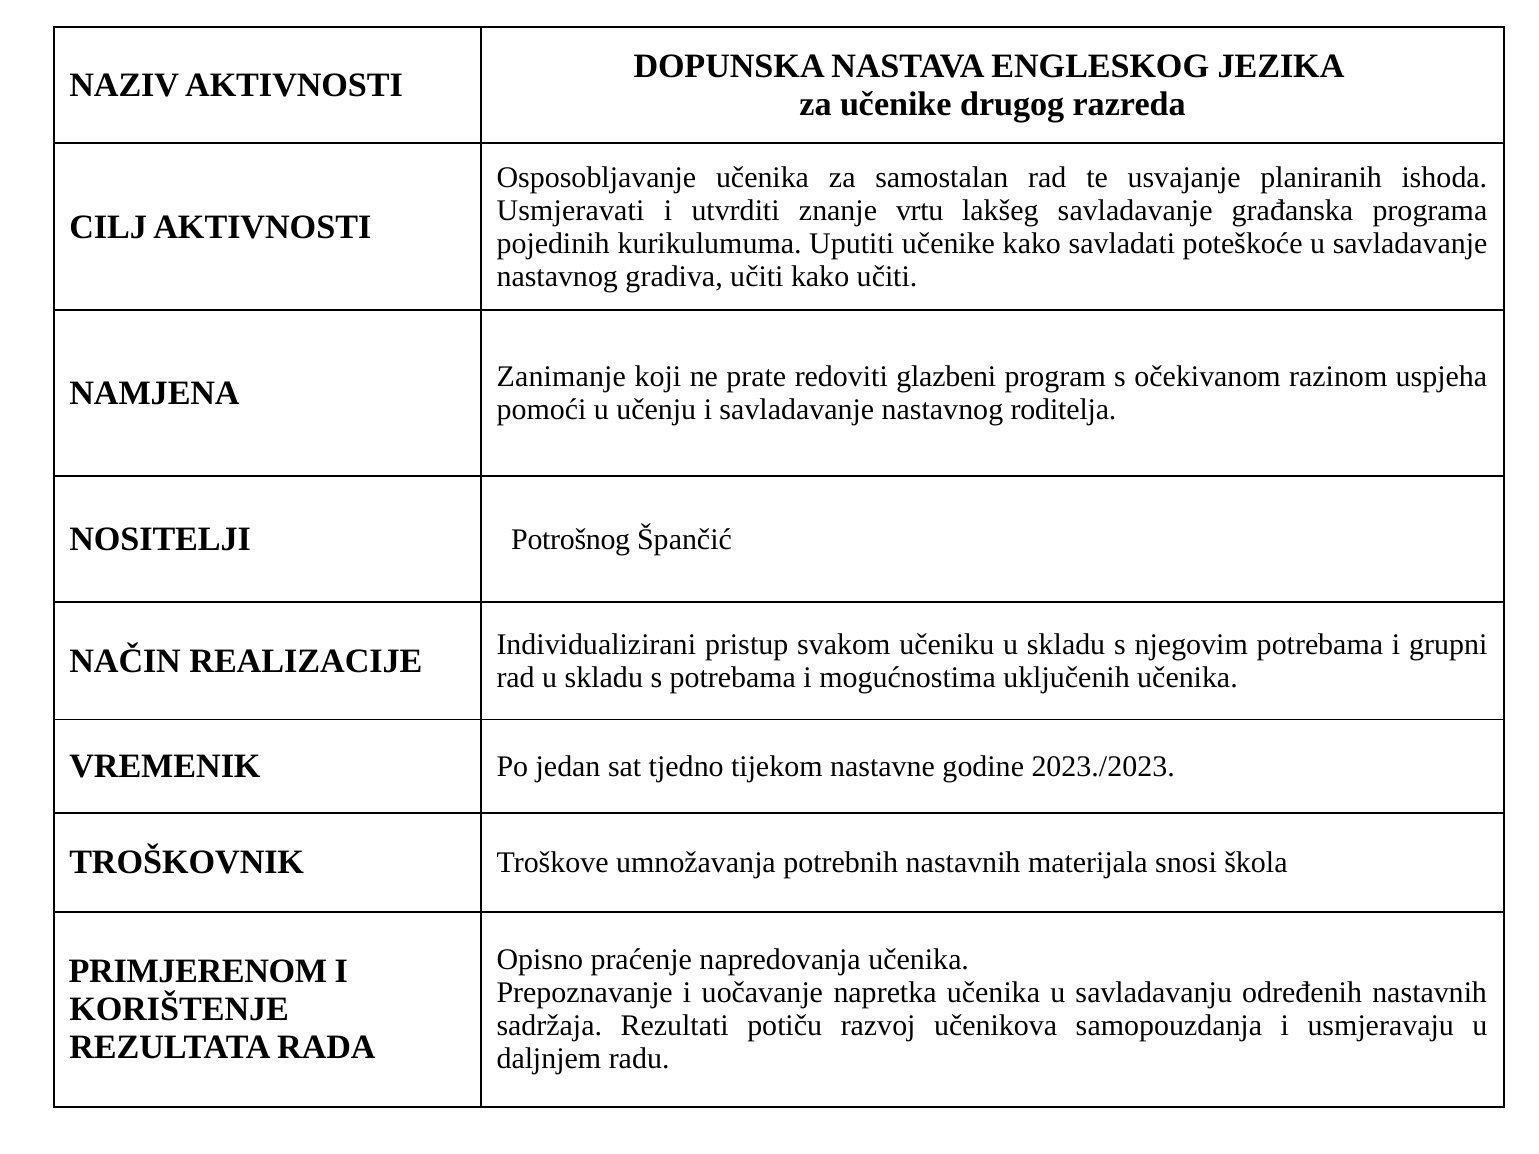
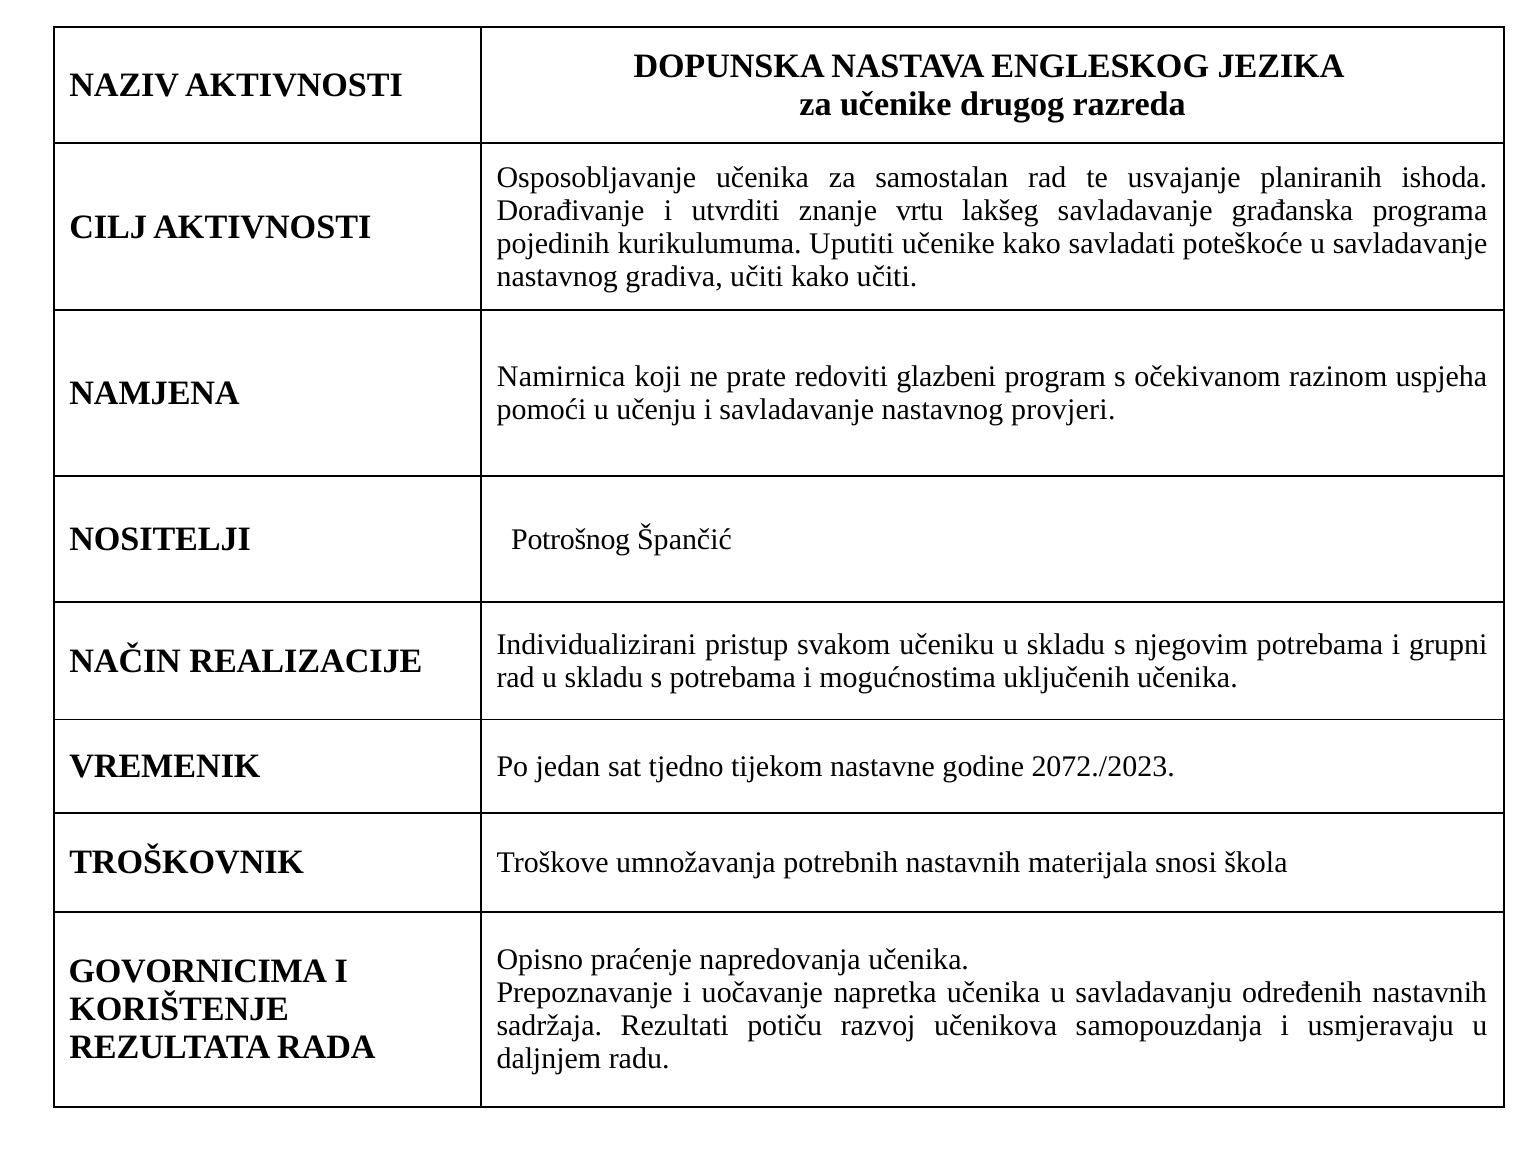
Usmjeravati: Usmjeravati -> Dorađivanje
Zanimanje: Zanimanje -> Namirnica
roditelja: roditelja -> provjeri
2023./2023: 2023./2023 -> 2072./2023
PRIMJERENOM: PRIMJERENOM -> GOVORNICIMA
